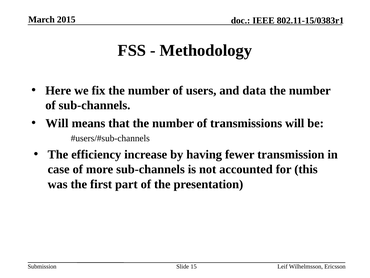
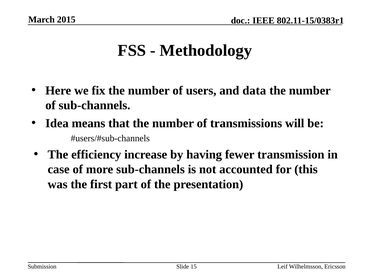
Will at (57, 123): Will -> Idea
